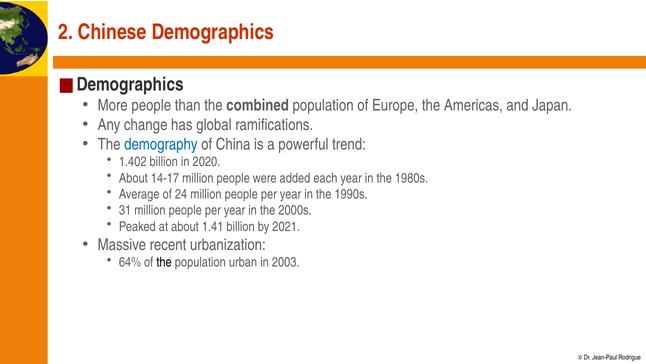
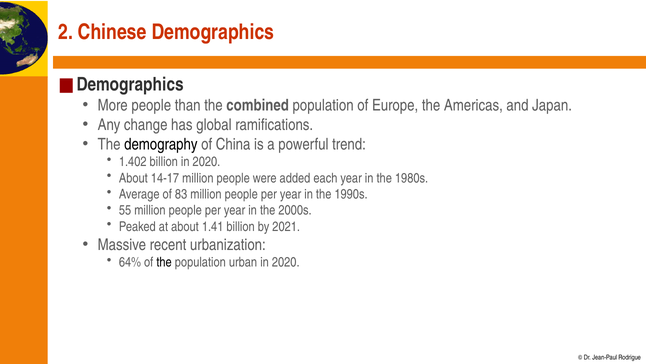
demography colour: blue -> black
24: 24 -> 83
31: 31 -> 55
urban in 2003: 2003 -> 2020
